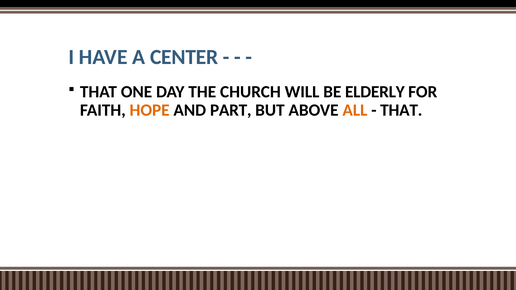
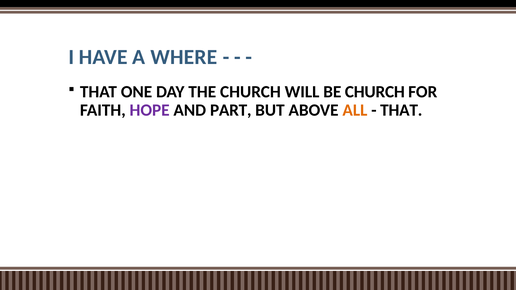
CENTER: CENTER -> WHERE
BE ELDERLY: ELDERLY -> CHURCH
HOPE colour: orange -> purple
